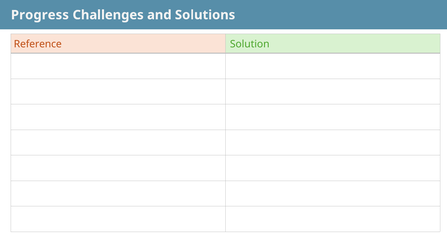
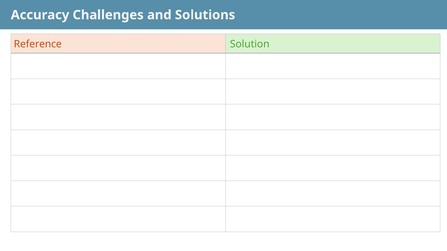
Progress: Progress -> Accuracy
